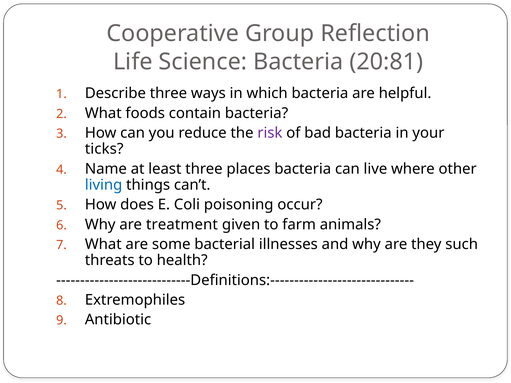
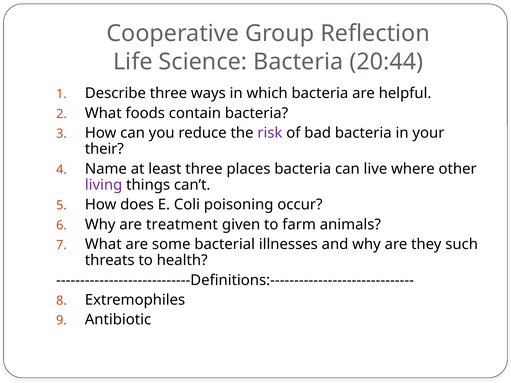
20:81: 20:81 -> 20:44
ticks: ticks -> their
living colour: blue -> purple
